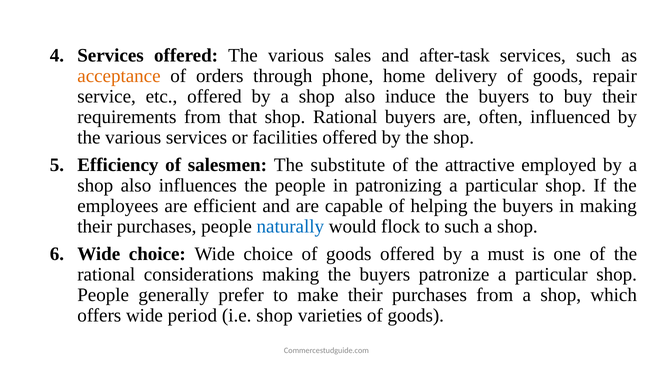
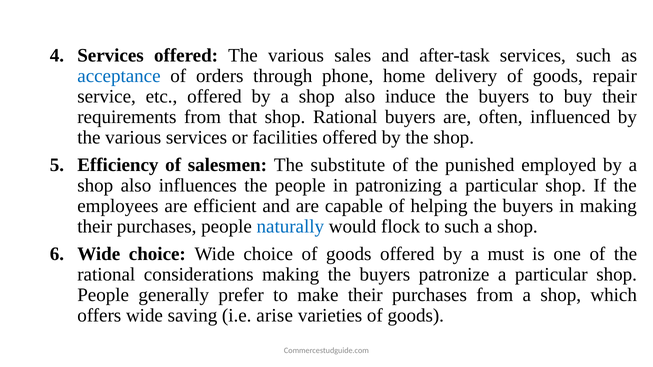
acceptance colour: orange -> blue
attractive: attractive -> punished
period: period -> saving
i.e shop: shop -> arise
